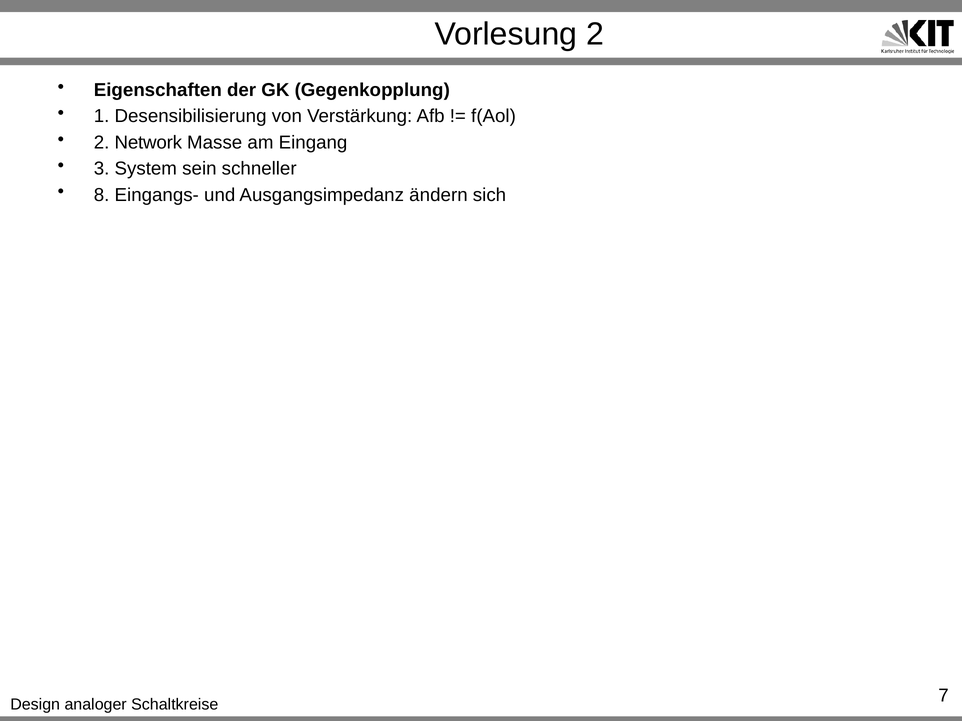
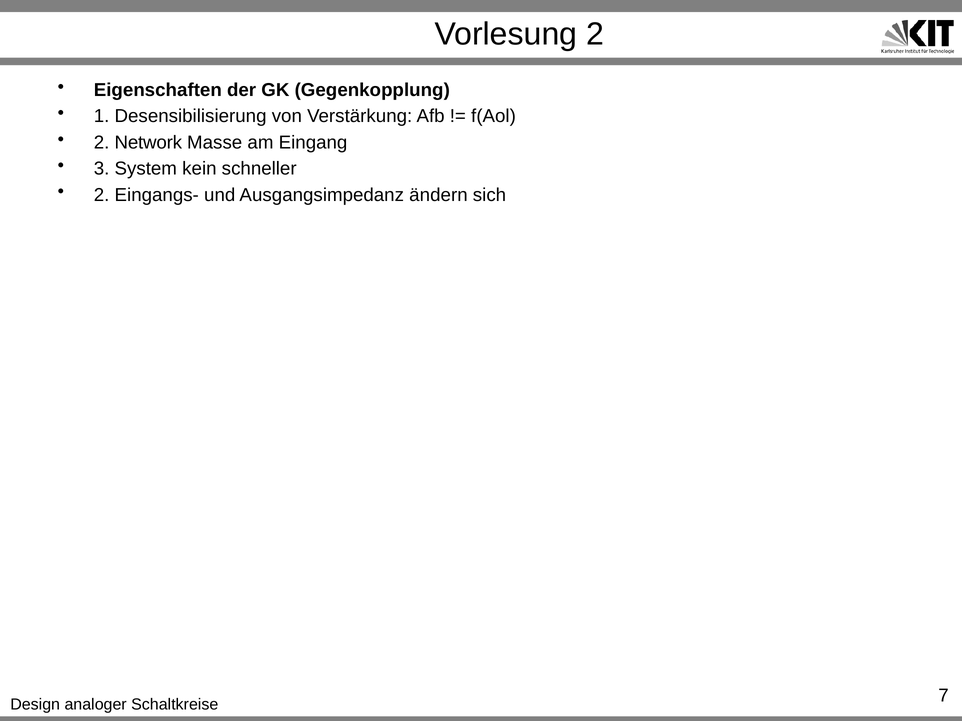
sein: sein -> kein
8 at (102, 195): 8 -> 2
